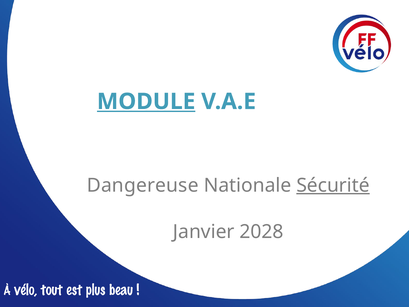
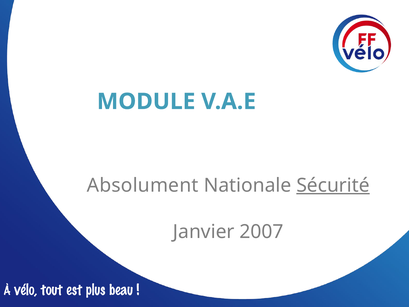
MODULE underline: present -> none
Dangereuse: Dangereuse -> Absolument
2028: 2028 -> 2007
